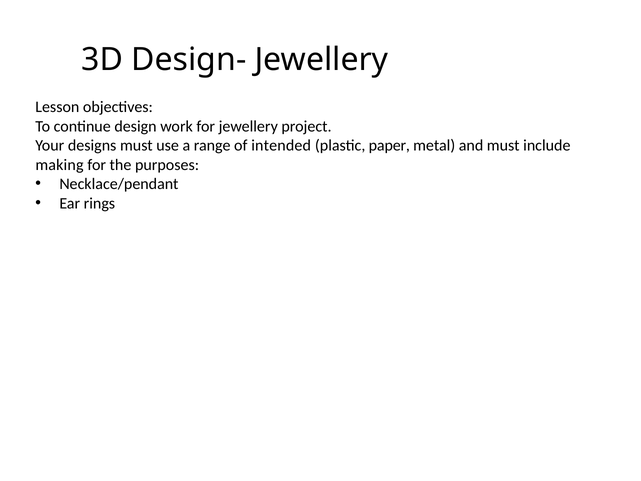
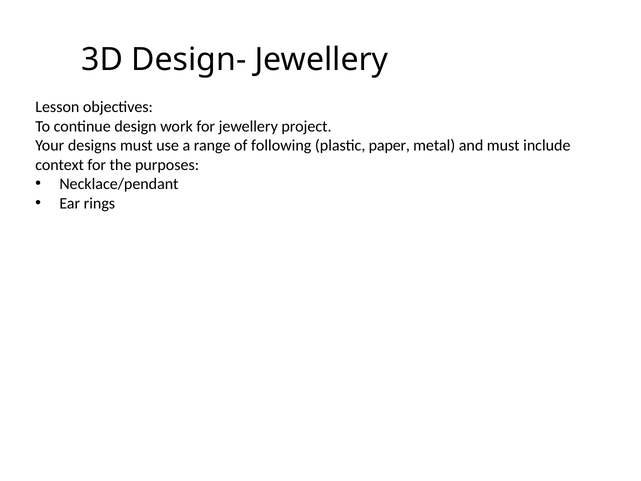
intended: intended -> following
making: making -> context
